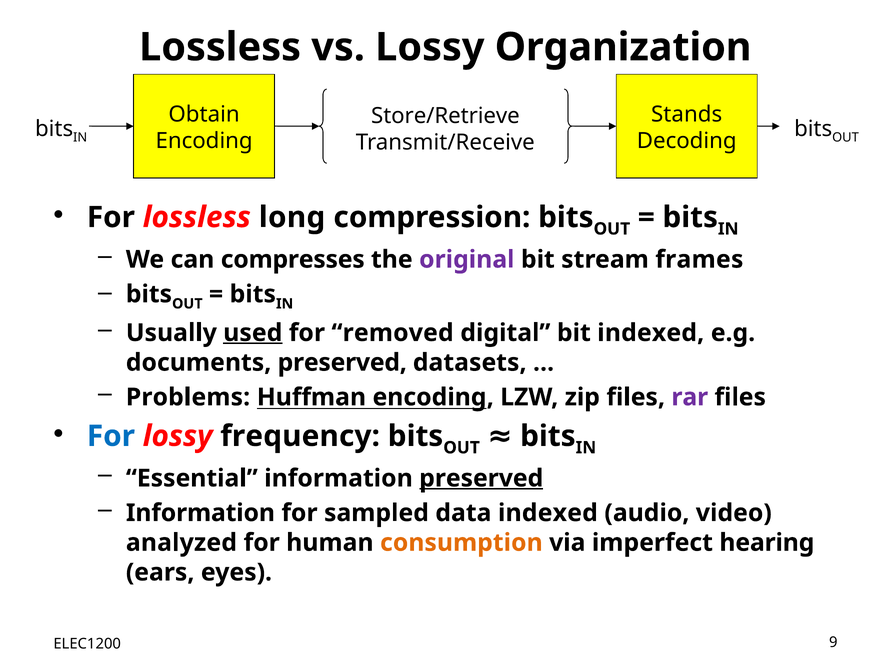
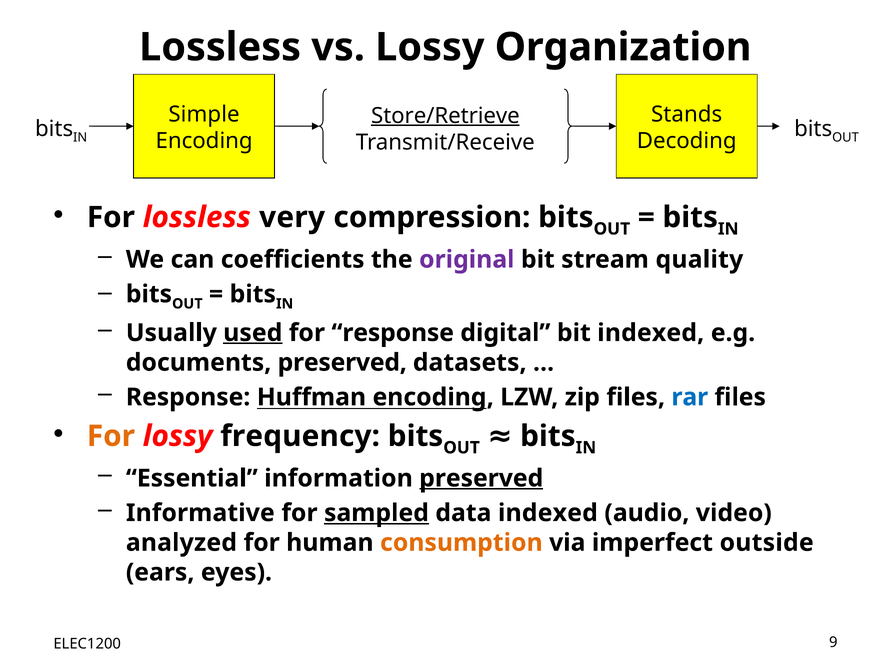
Obtain: Obtain -> Simple
Store/Retrieve underline: none -> present
long: long -> very
compresses: compresses -> coefficients
frames: frames -> quality
for removed: removed -> response
Problems at (188, 397): Problems -> Response
rar colour: purple -> blue
For at (111, 436) colour: blue -> orange
Information at (200, 513): Information -> Informative
sampled underline: none -> present
hearing: hearing -> outside
